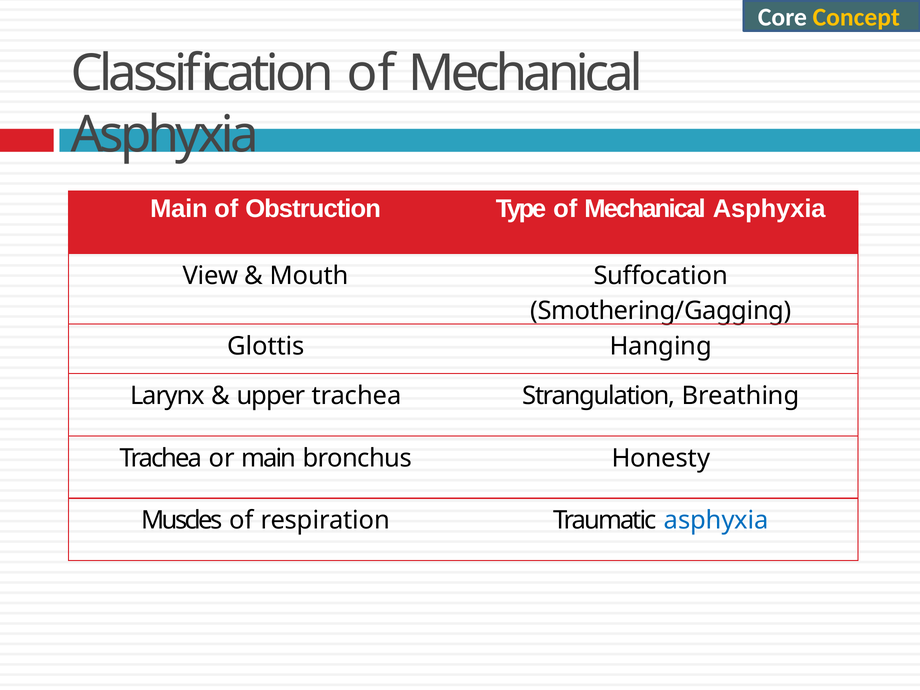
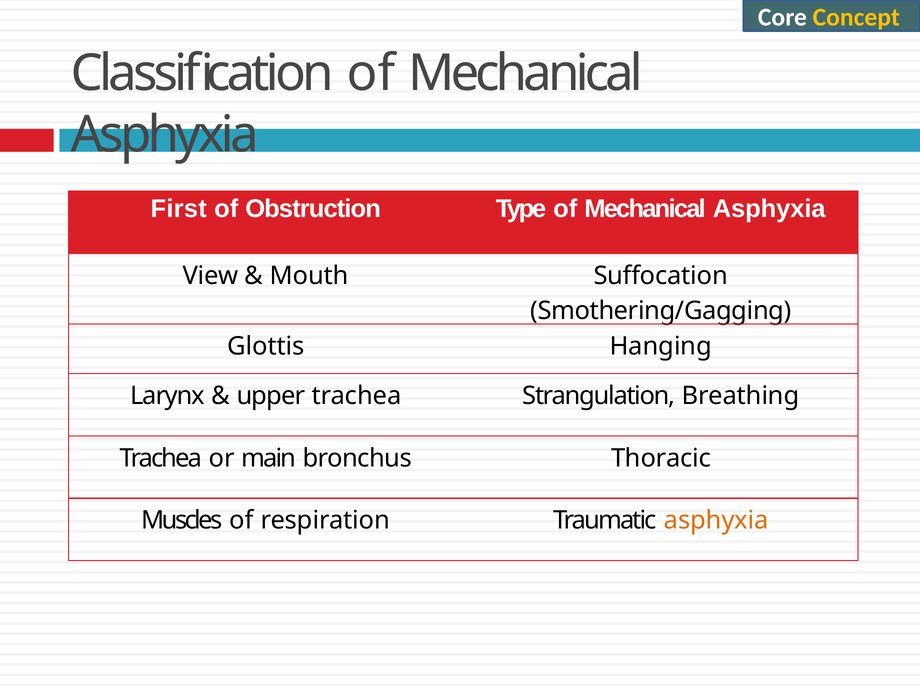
Main at (179, 209): Main -> First
Honesty: Honesty -> Thoracic
asphyxia at (716, 520) colour: blue -> orange
